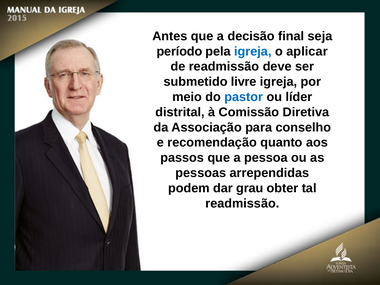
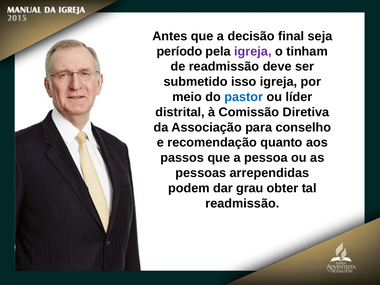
igreja at (253, 51) colour: blue -> purple
aplicar: aplicar -> tinham
livre: livre -> isso
